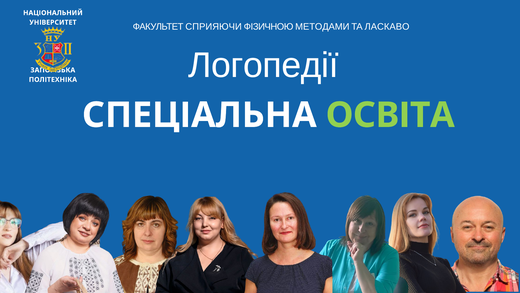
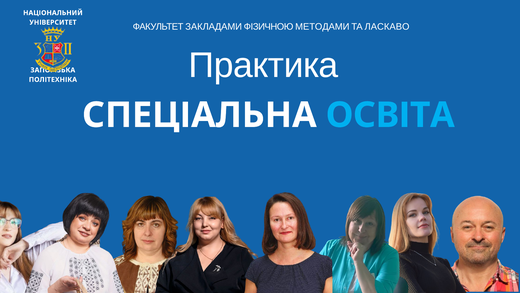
СПРИЯЮЧИ: СПРИЯЮЧИ -> ЗАКЛАДАМИ
Логопедії: Логопедії -> Практика
ОСВІТА colour: light green -> light blue
